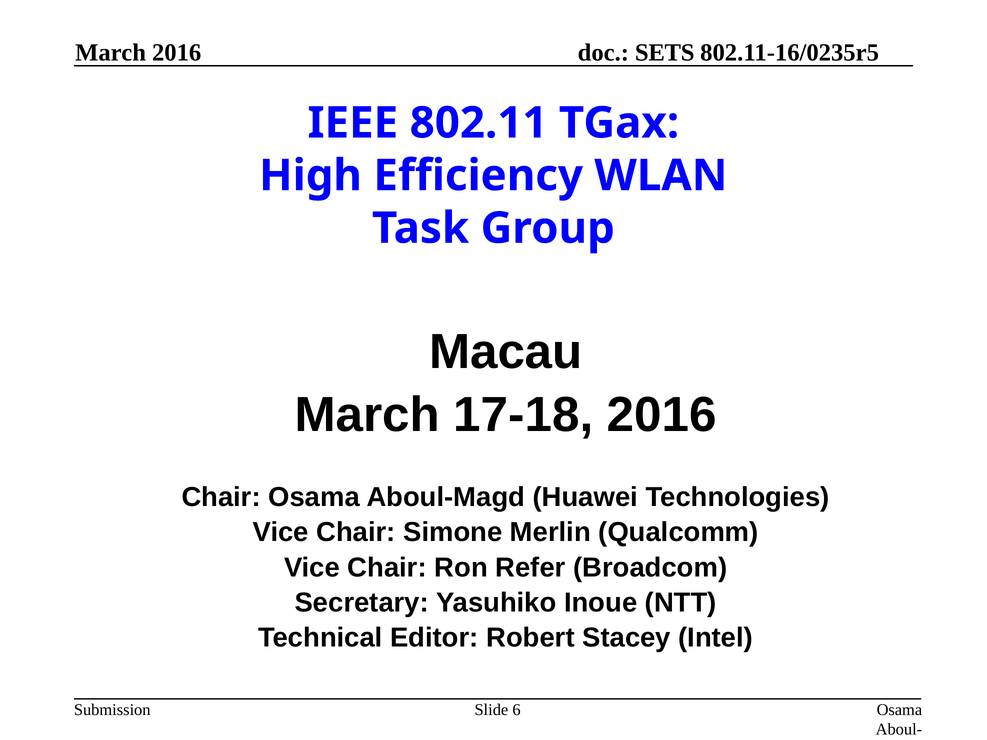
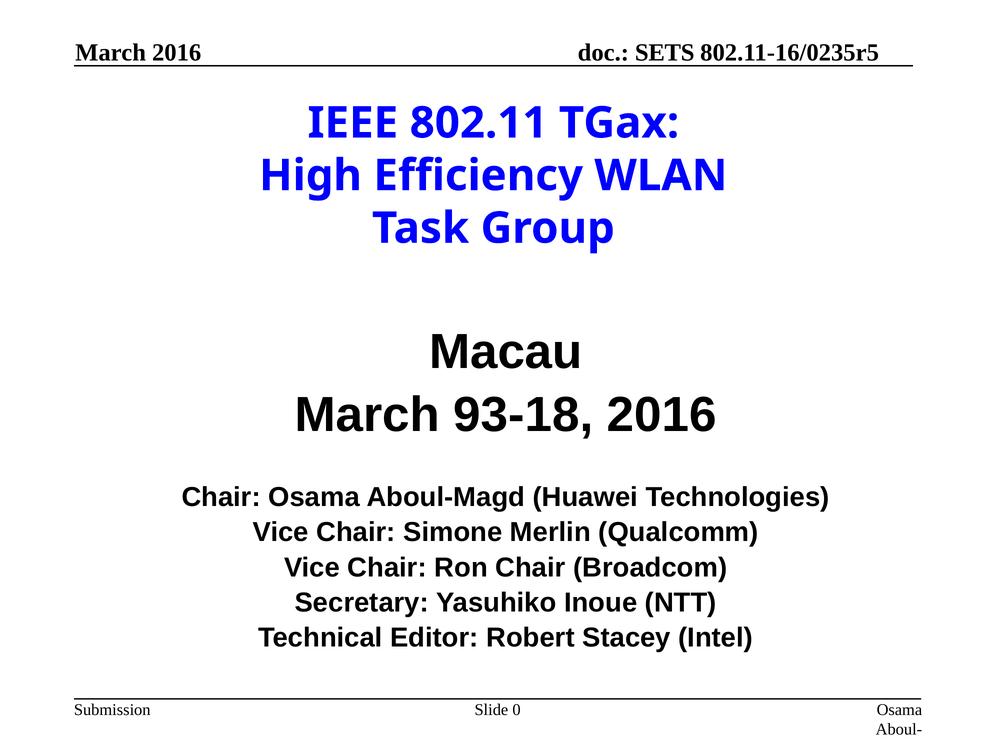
17-18: 17-18 -> 93-18
Ron Refer: Refer -> Chair
6: 6 -> 0
